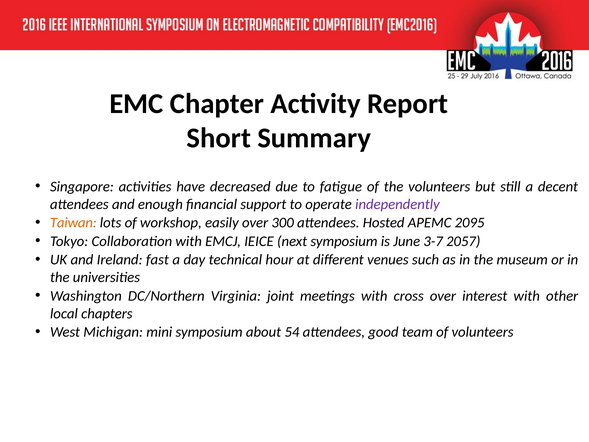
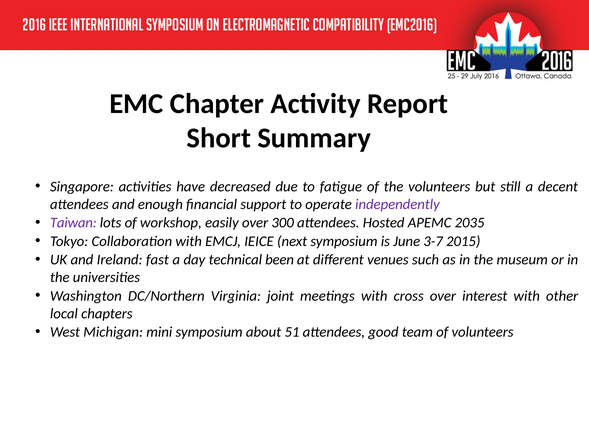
Taiwan colour: orange -> purple
2095: 2095 -> 2035
2057: 2057 -> 2015
hour: hour -> been
54: 54 -> 51
